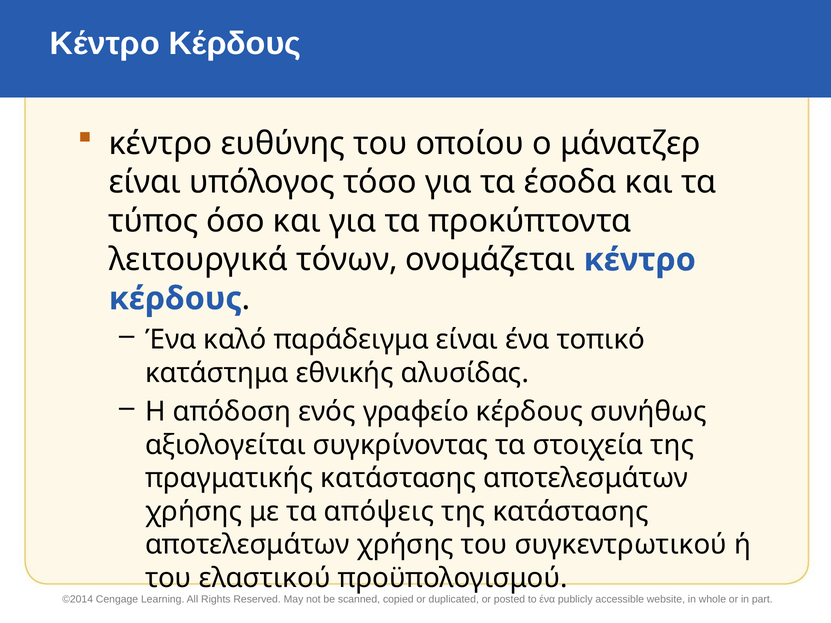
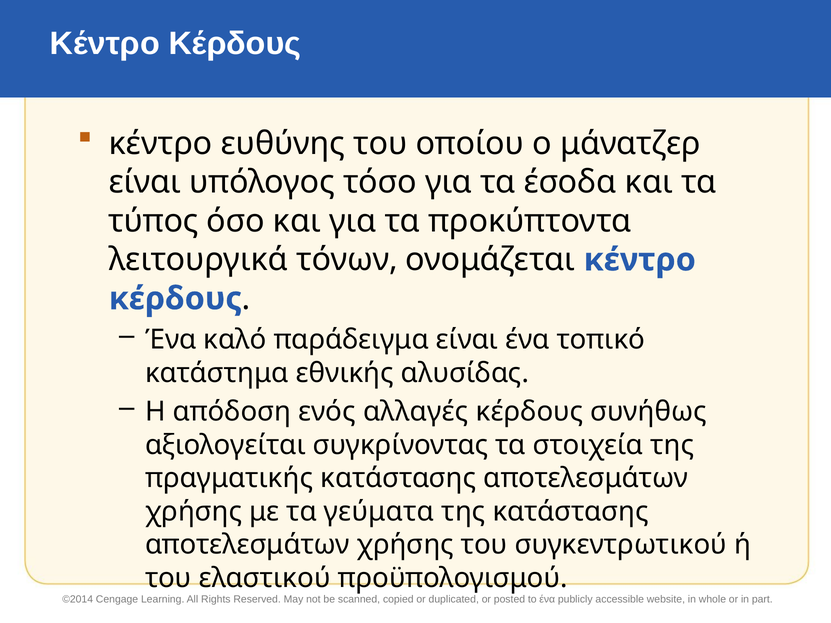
γραφείο: γραφείο -> αλλαγές
απόψεις: απόψεις -> γεύματα
